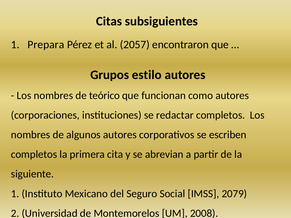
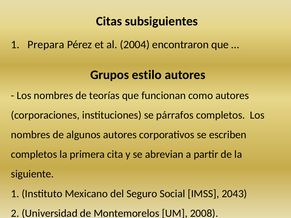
2057: 2057 -> 2004
teórico: teórico -> teorías
redactar: redactar -> párrafos
2079: 2079 -> 2043
